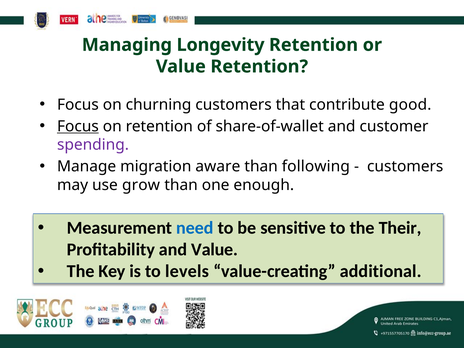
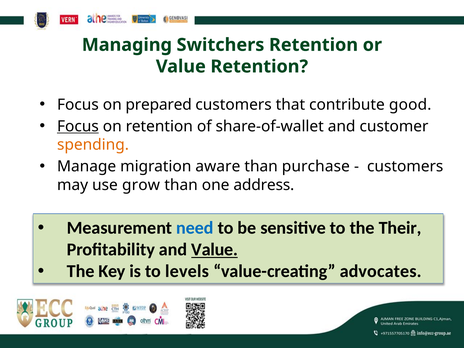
Longevity: Longevity -> Switchers
churning: churning -> prepared
spending colour: purple -> orange
following: following -> purchase
enough: enough -> address
Value at (215, 250) underline: none -> present
additional: additional -> advocates
